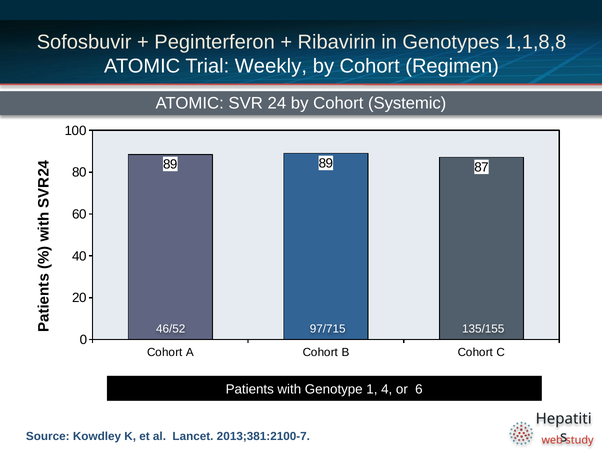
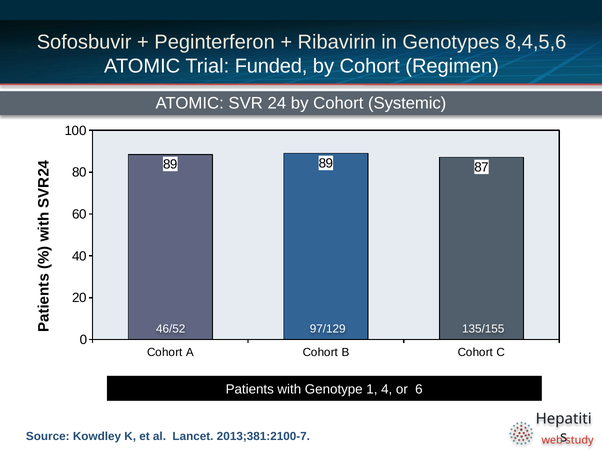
1,1,8,8: 1,1,8,8 -> 8,4,5,6
Weekly: Weekly -> Funded
97/715: 97/715 -> 97/129
